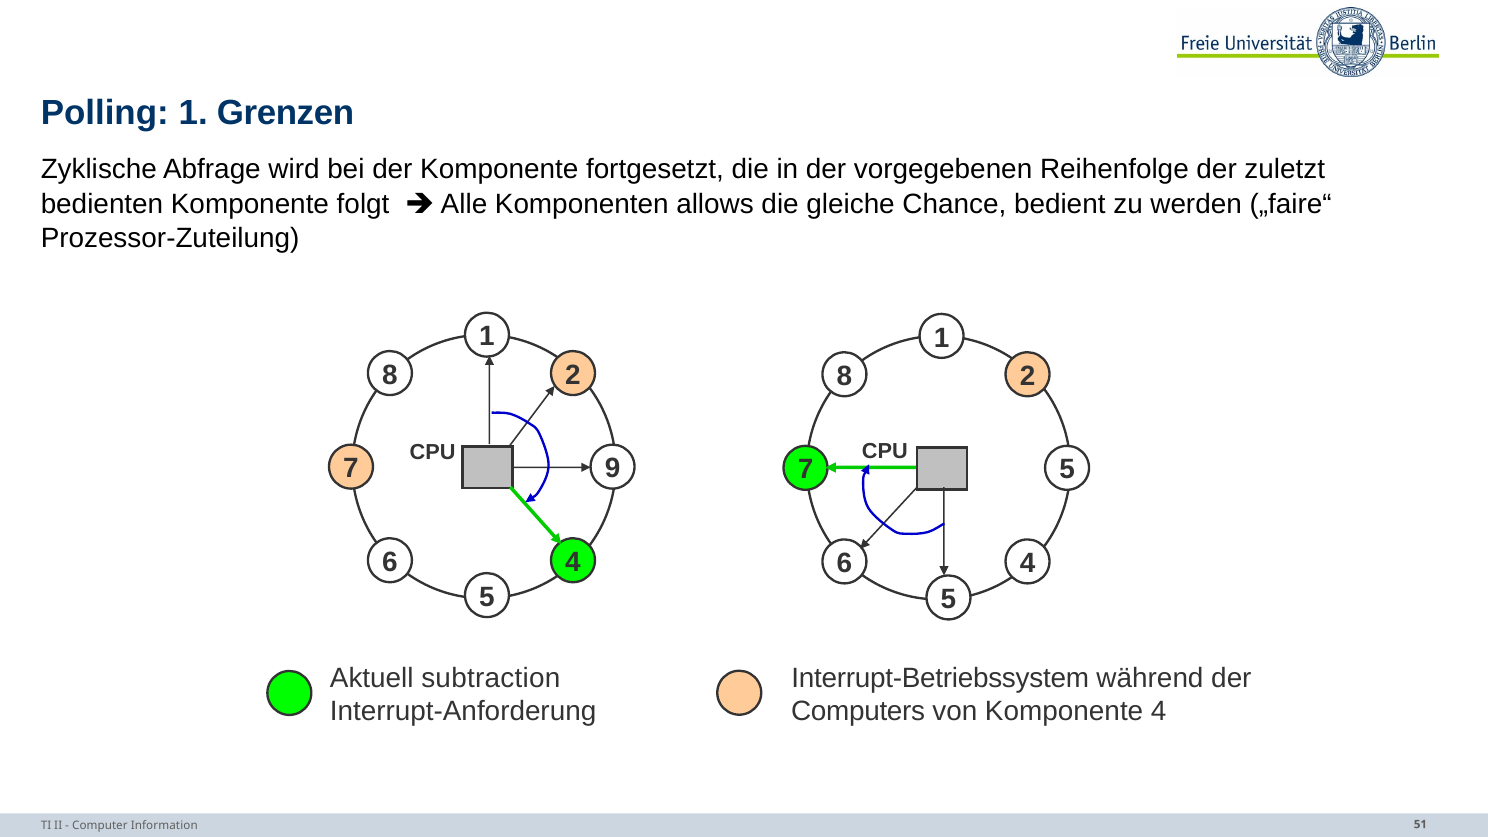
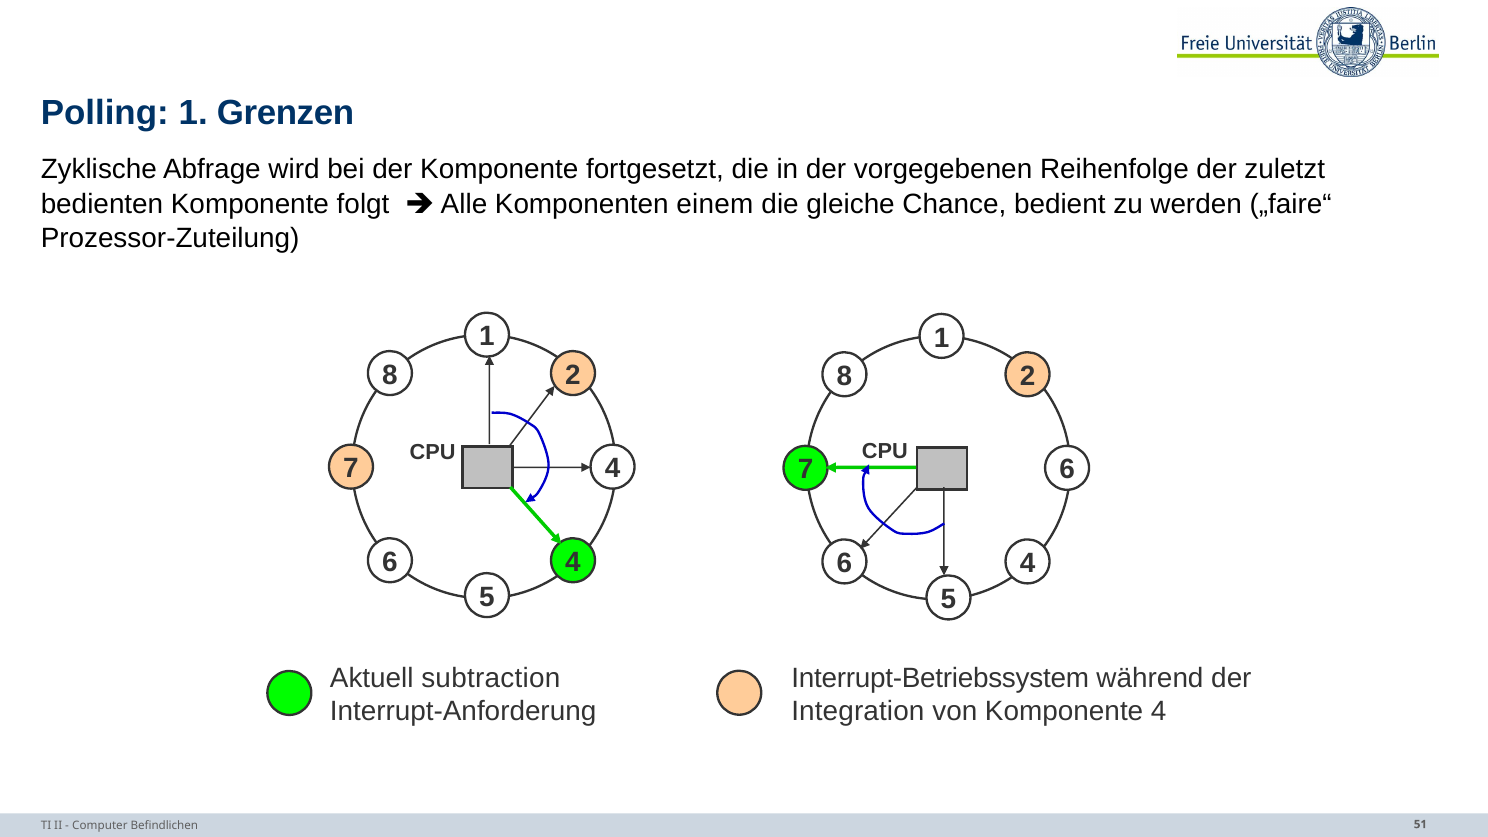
allows: allows -> einem
7 9: 9 -> 4
7 5: 5 -> 6
Computers: Computers -> Integration
Information: Information -> Befindlichen
